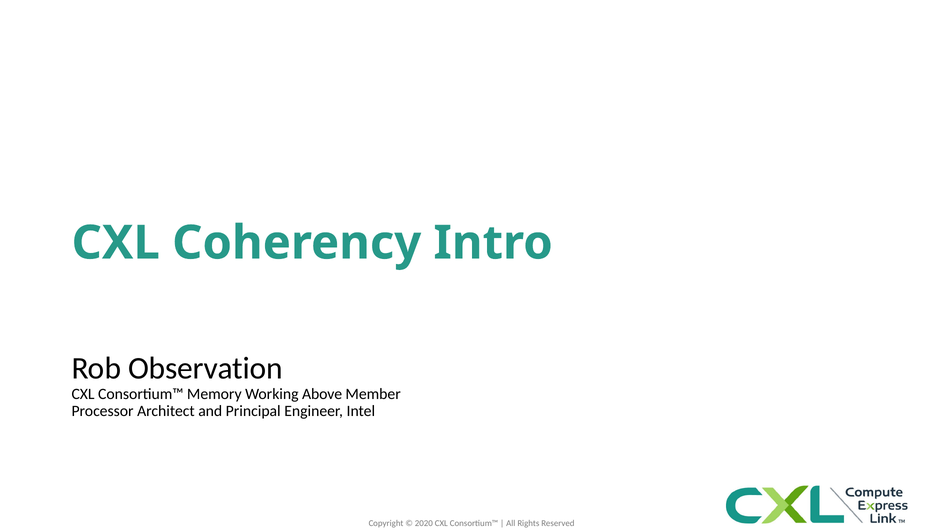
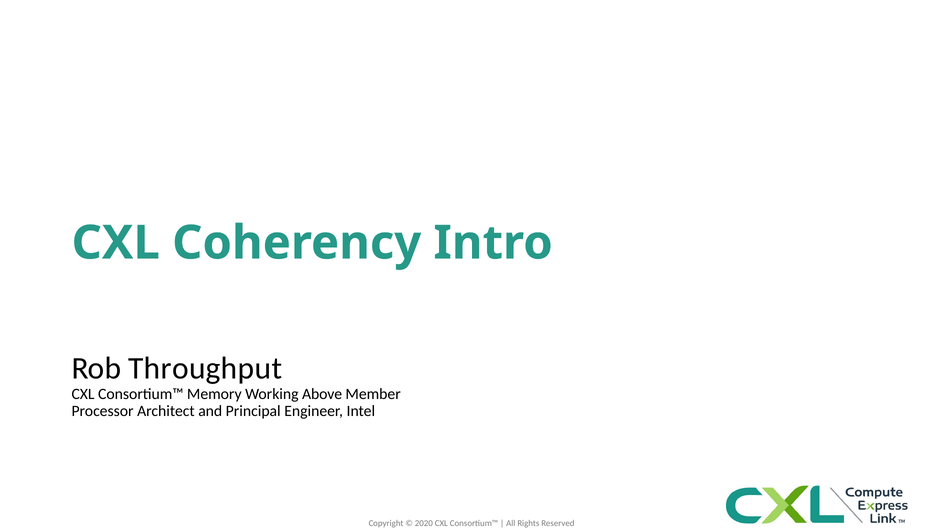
Observation: Observation -> Throughput
